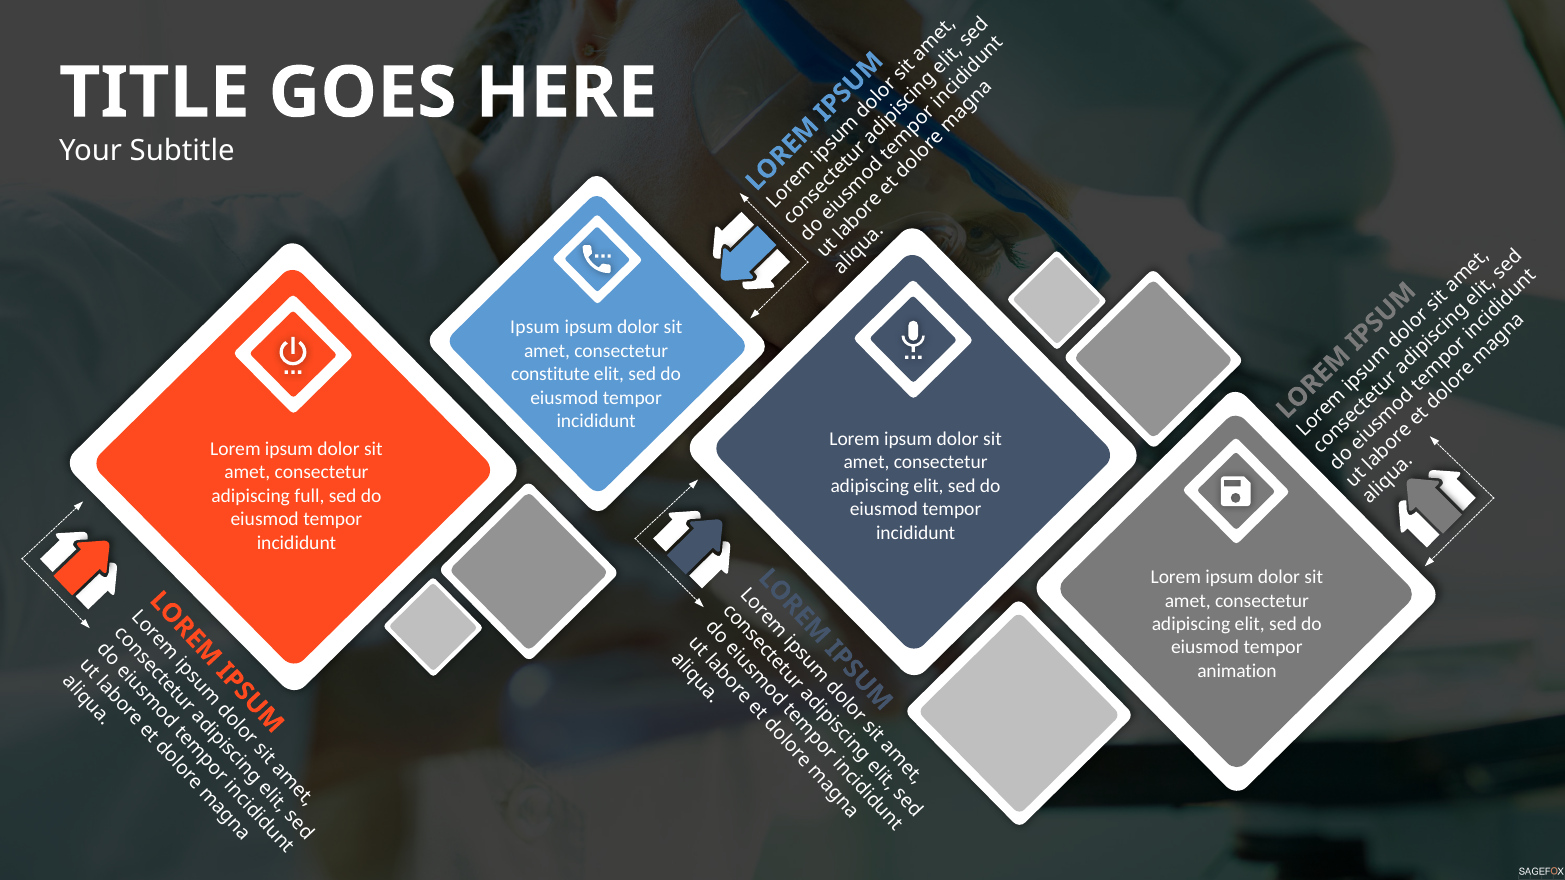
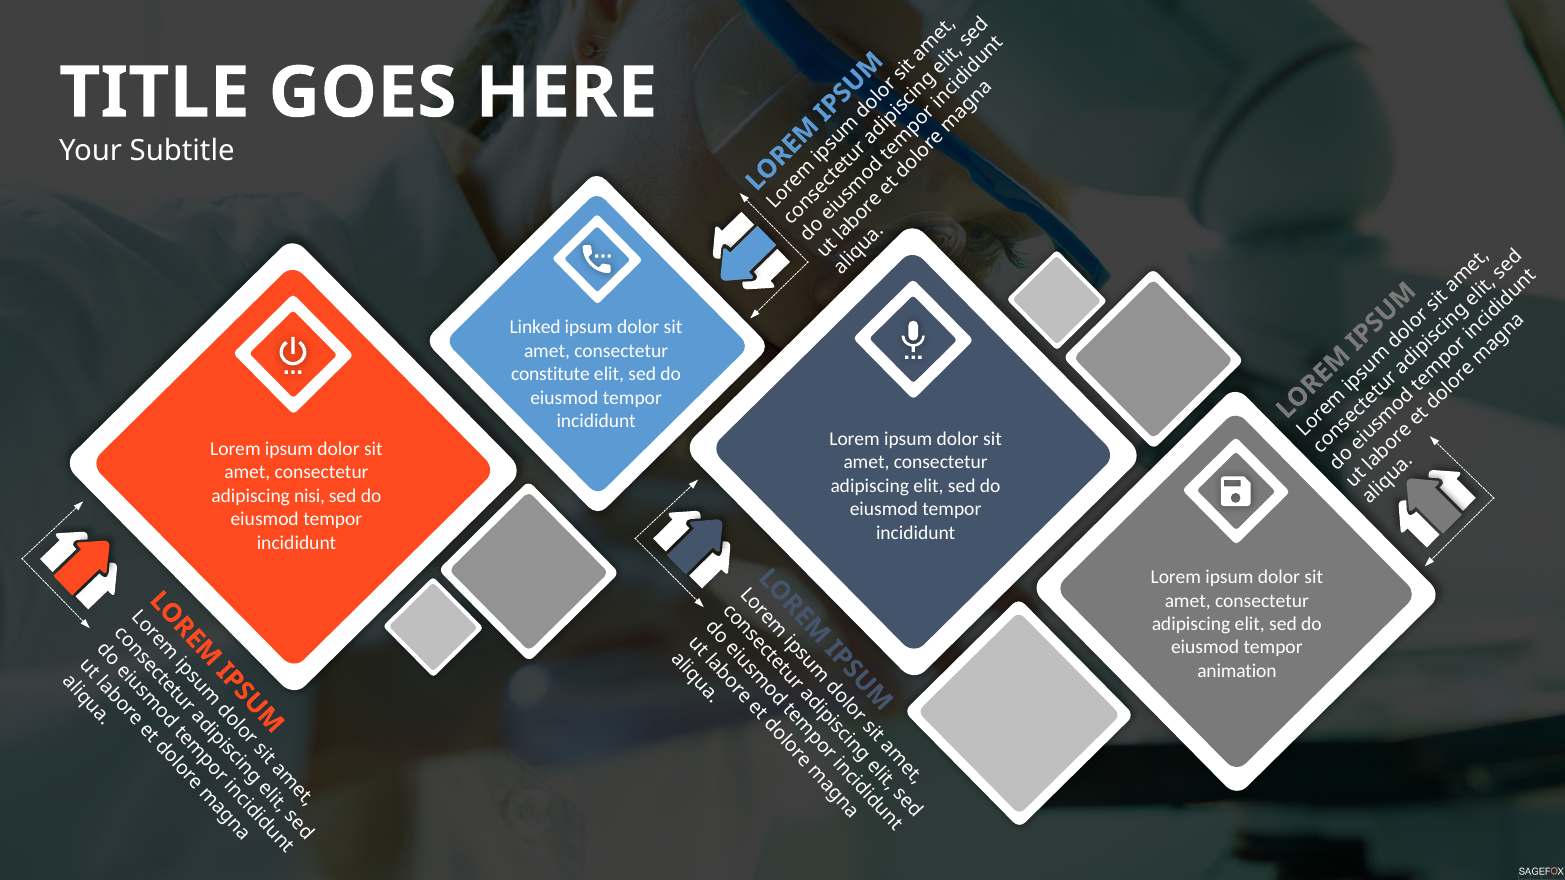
Ipsum at (535, 327): Ipsum -> Linked
full: full -> nisi
